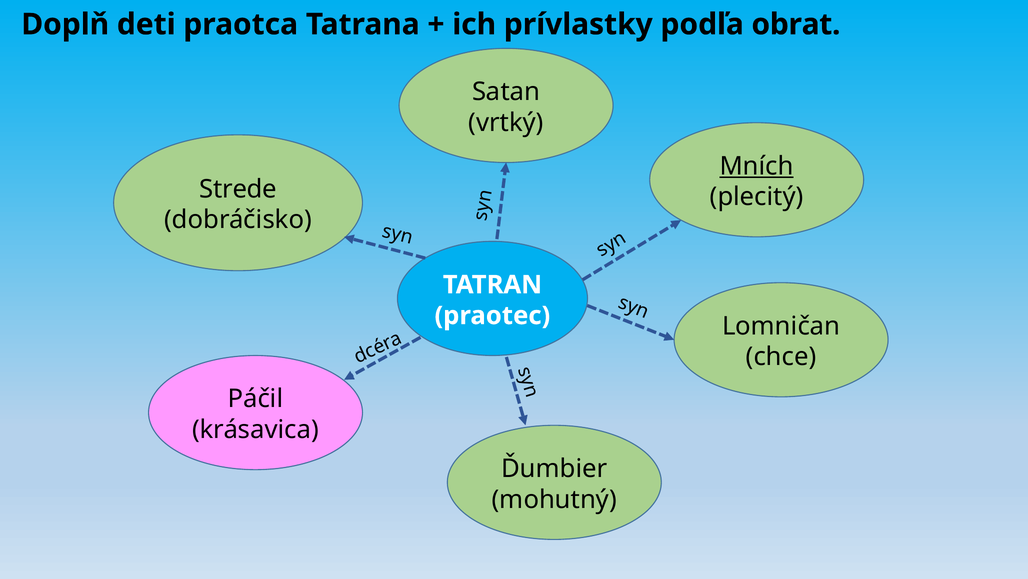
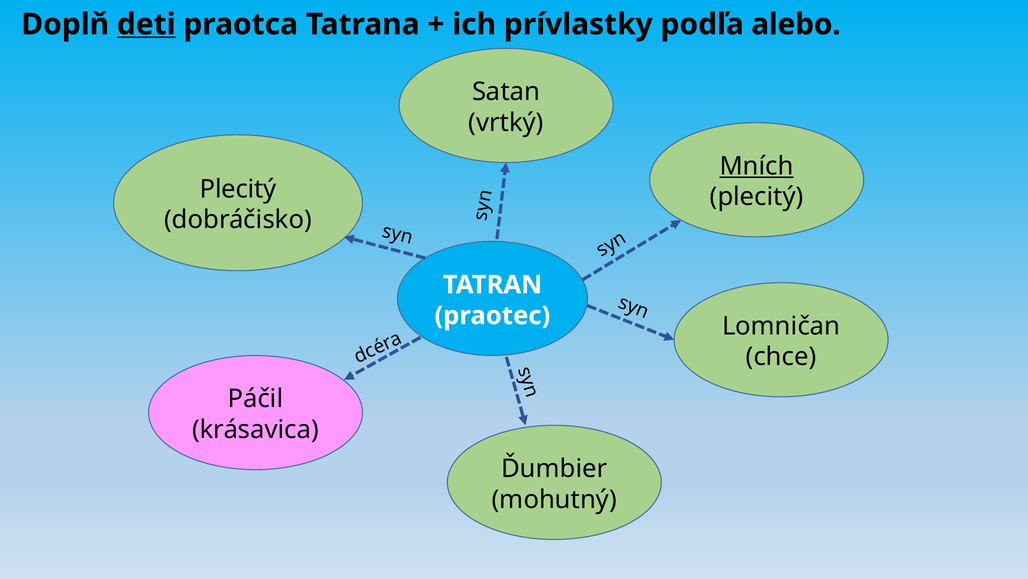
deti underline: none -> present
obrat: obrat -> alebo
Strede at (238, 189): Strede -> Plecitý
